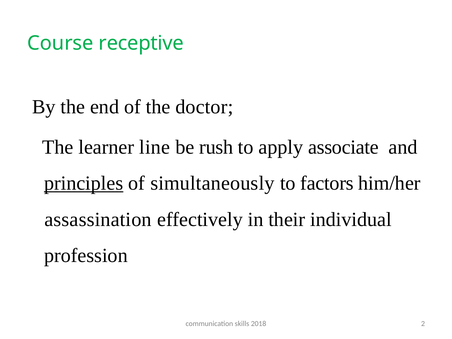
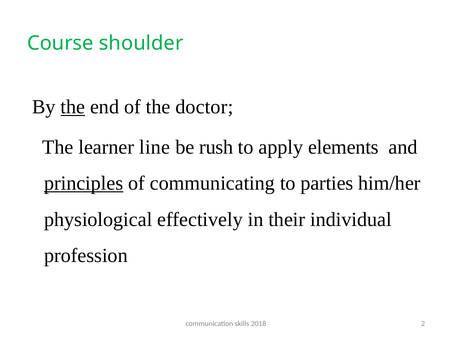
receptive: receptive -> shoulder
the at (73, 107) underline: none -> present
associate: associate -> elements
simultaneously: simultaneously -> communicating
factors: factors -> parties
assassination: assassination -> physiological
